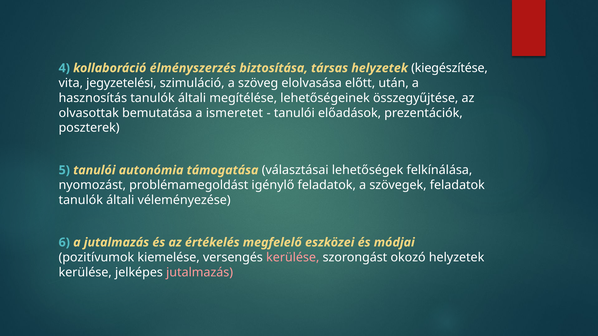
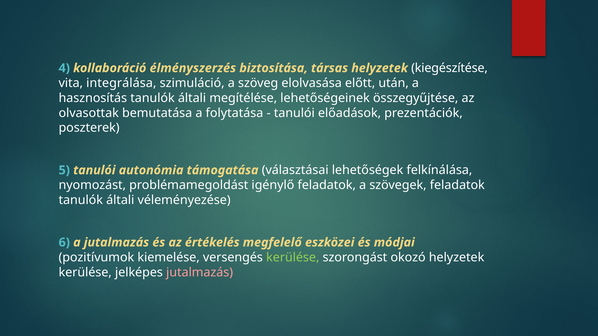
jegyzetelési: jegyzetelési -> integrálása
ismeretet: ismeretet -> folytatása
kerülése at (293, 258) colour: pink -> light green
